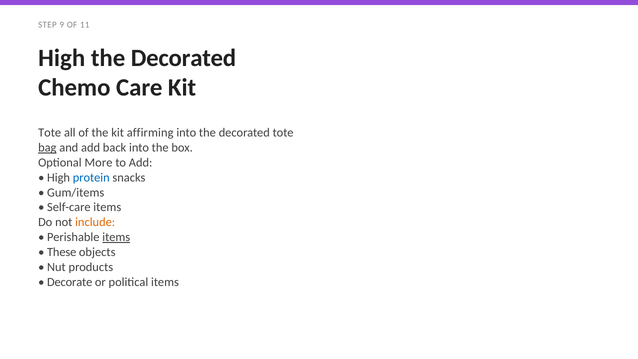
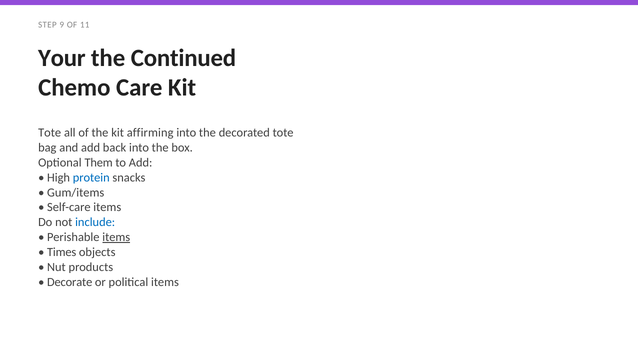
High at (62, 58): High -> Your
Decorated at (183, 58): Decorated -> Continued
bag underline: present -> none
More: More -> Them
include colour: orange -> blue
These: These -> Times
